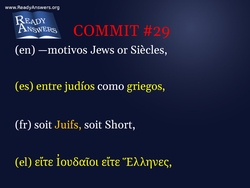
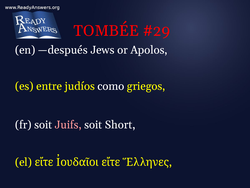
COMMIT: COMMIT -> TOMBÉE
—motivos: —motivos -> —después
Siècles: Siècles -> Apolos
Juifs colour: yellow -> pink
